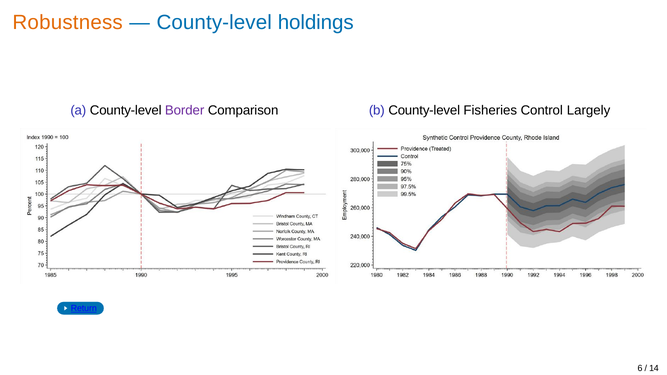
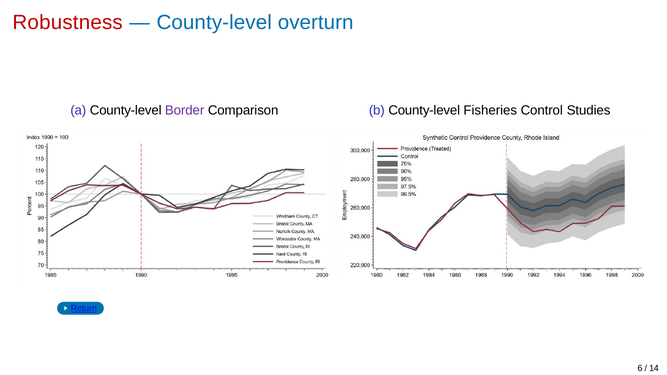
Robustness colour: orange -> red
holdings: holdings -> overturn
Largely: Largely -> Studies
